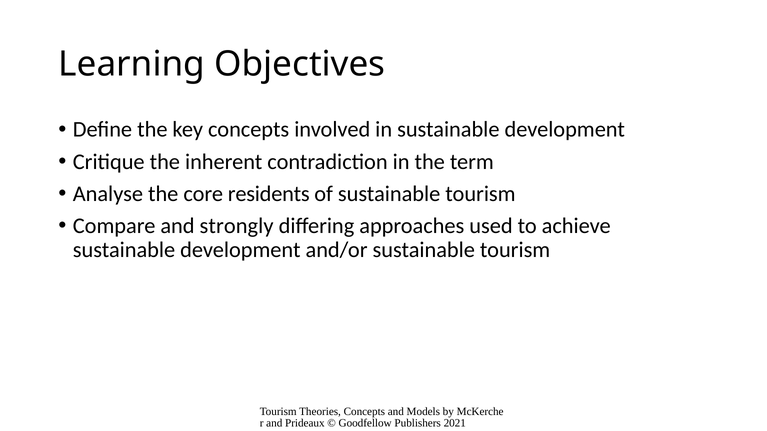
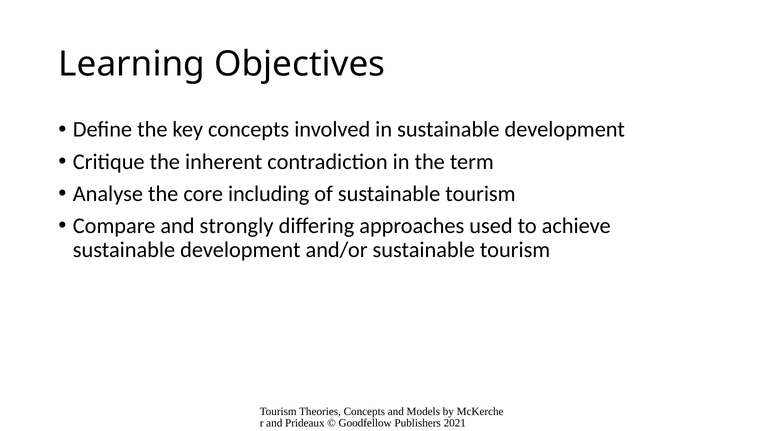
residents: residents -> including
